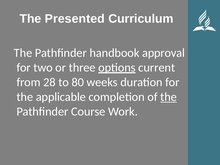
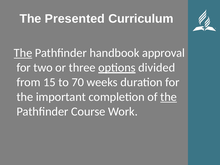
The at (23, 53) underline: none -> present
current: current -> divided
28: 28 -> 15
80: 80 -> 70
applicable: applicable -> important
